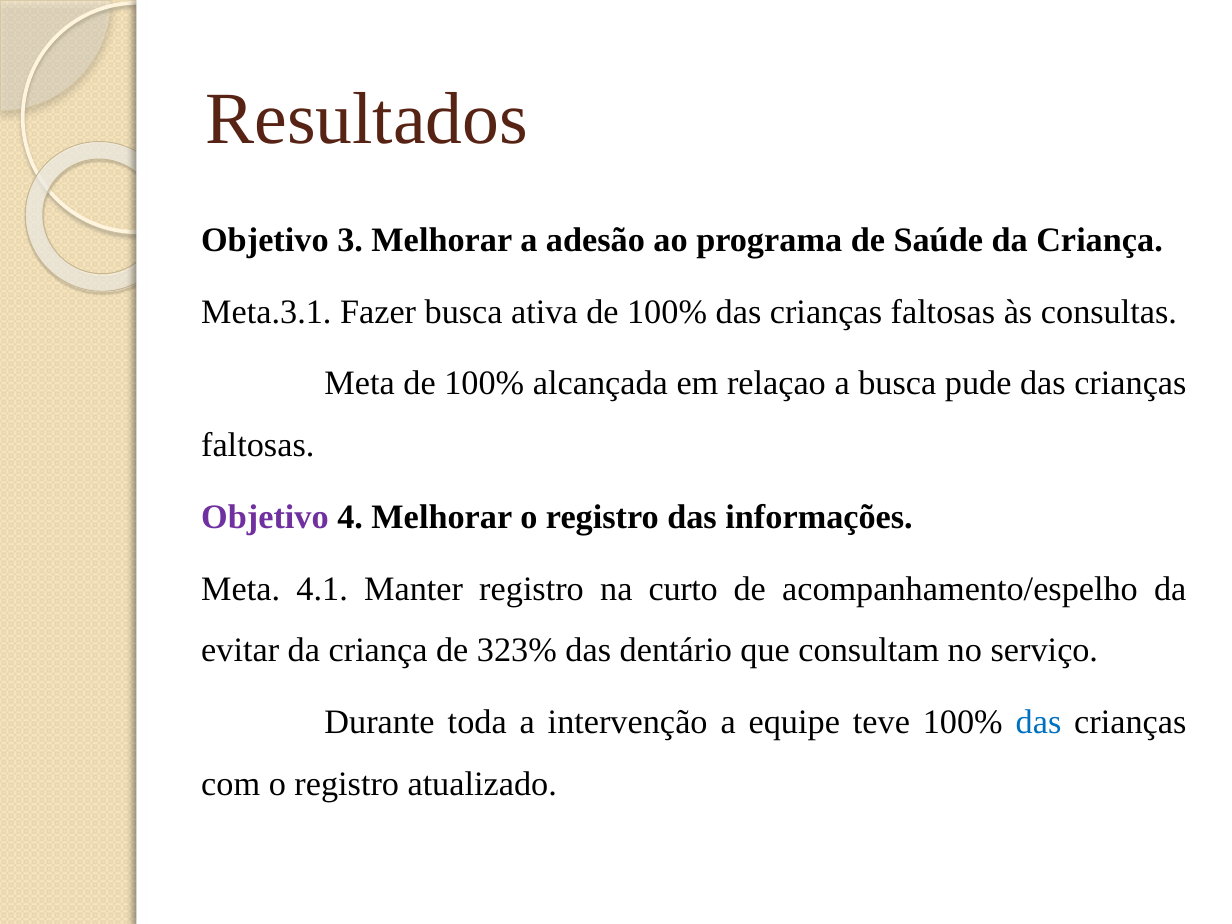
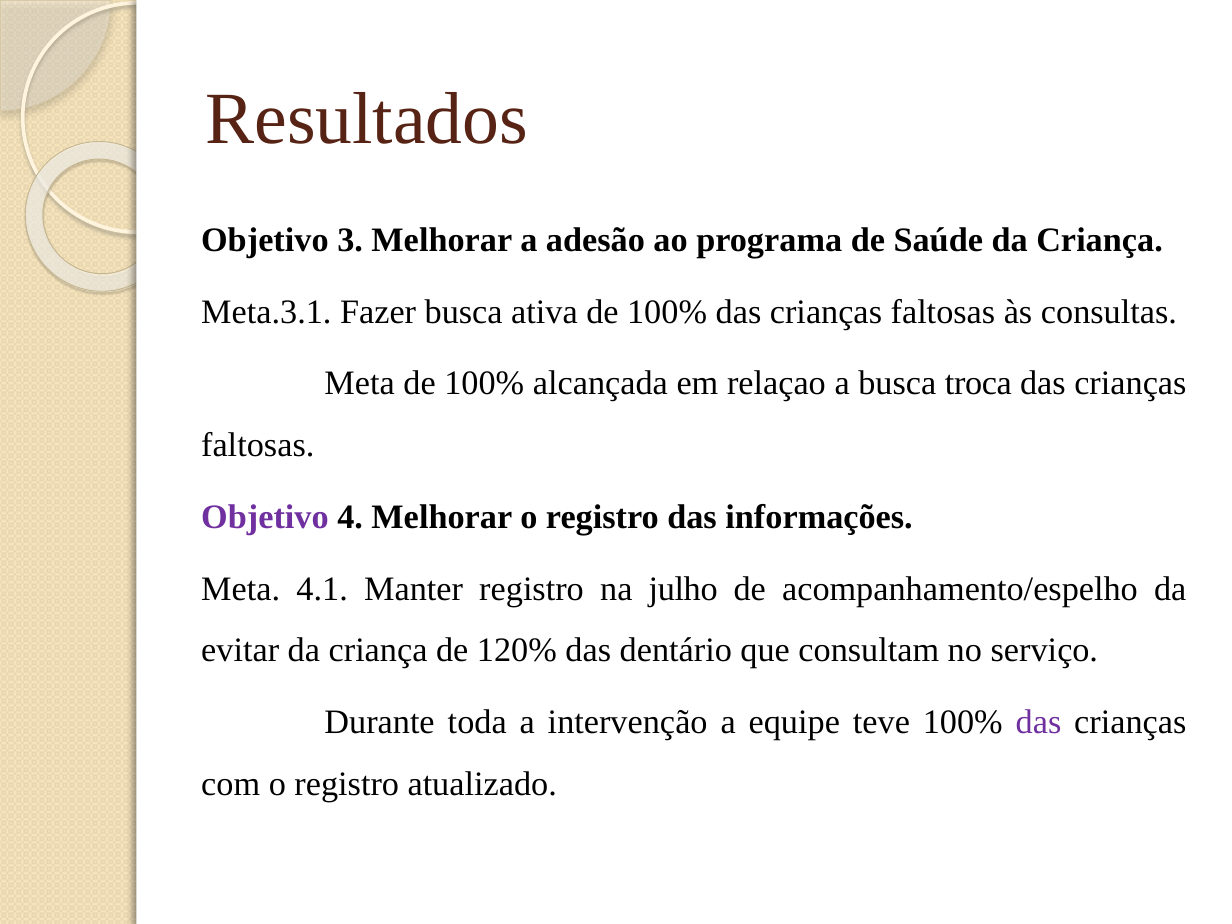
pude: pude -> troca
curto: curto -> julho
323%: 323% -> 120%
das at (1039, 722) colour: blue -> purple
